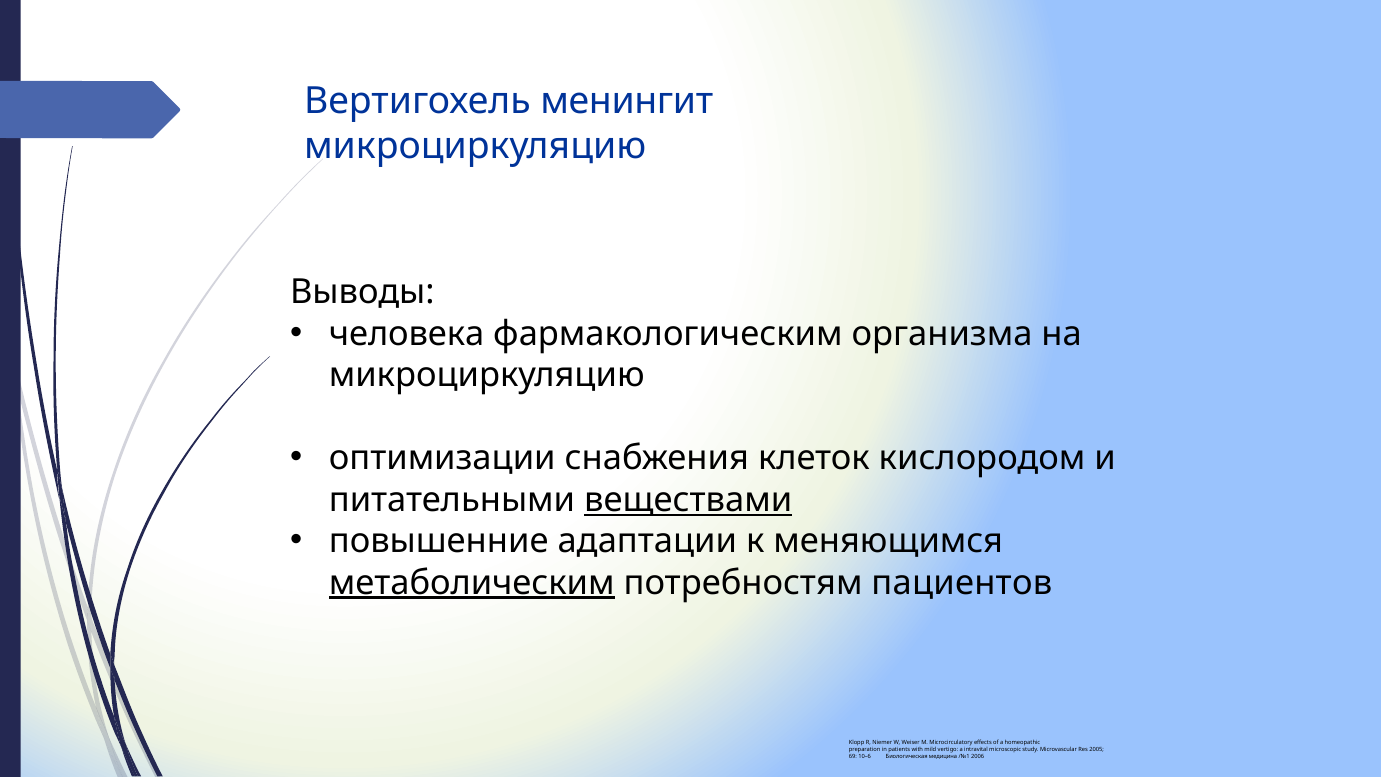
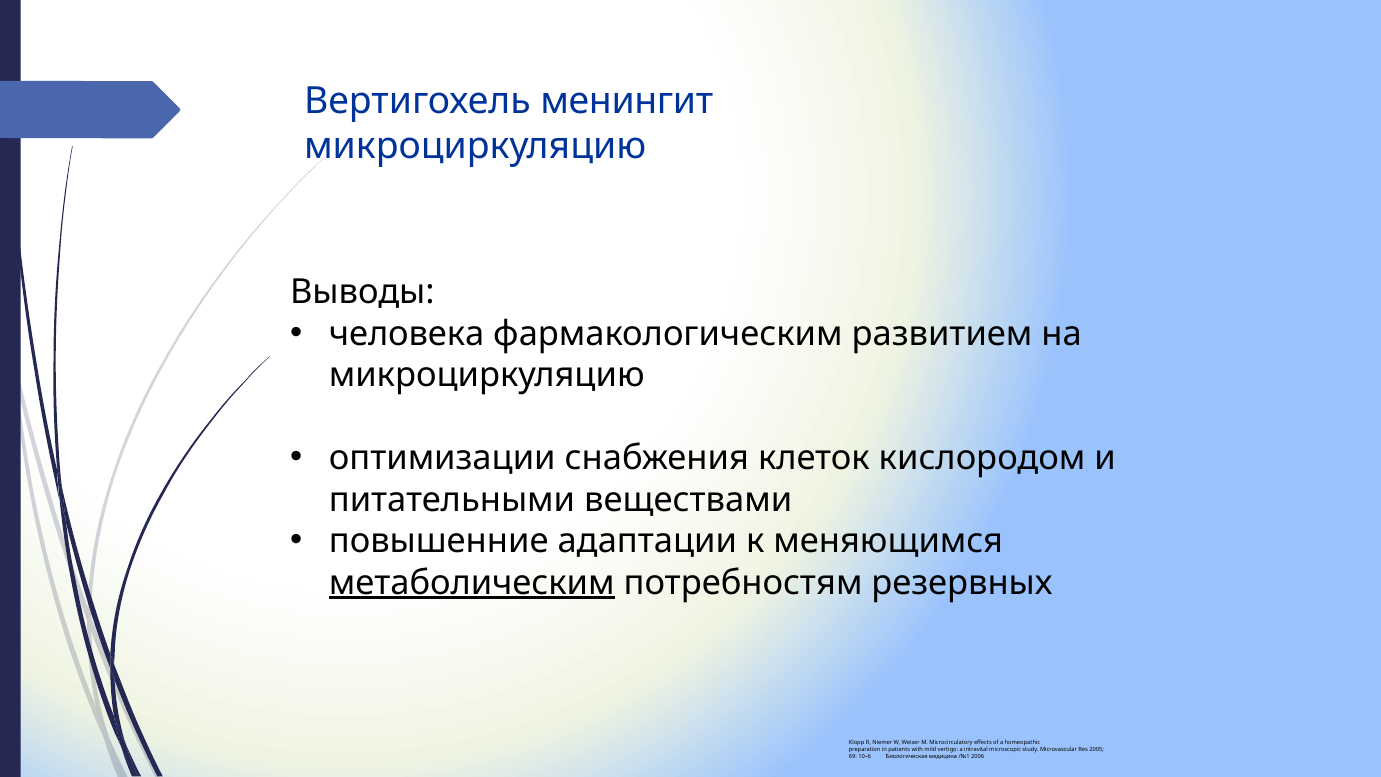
организма: организма -> развитием
веществами underline: present -> none
пациентов: пациентов -> резервных
